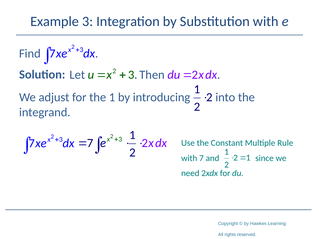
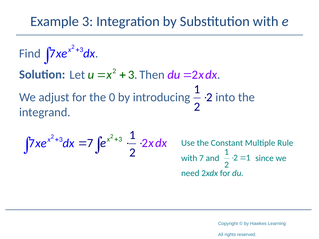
the 1: 1 -> 0
